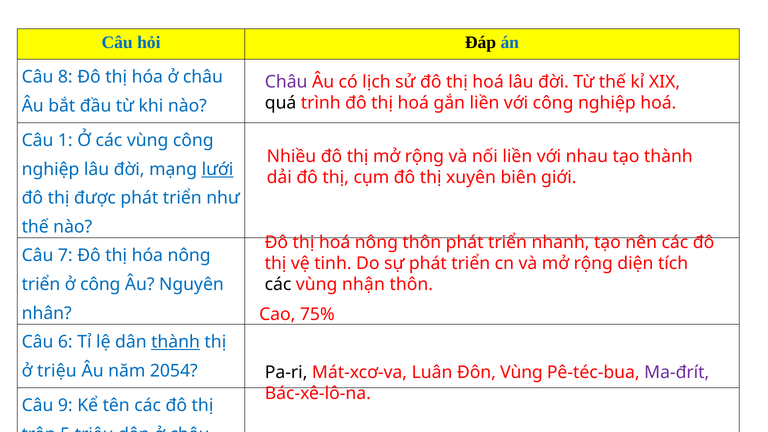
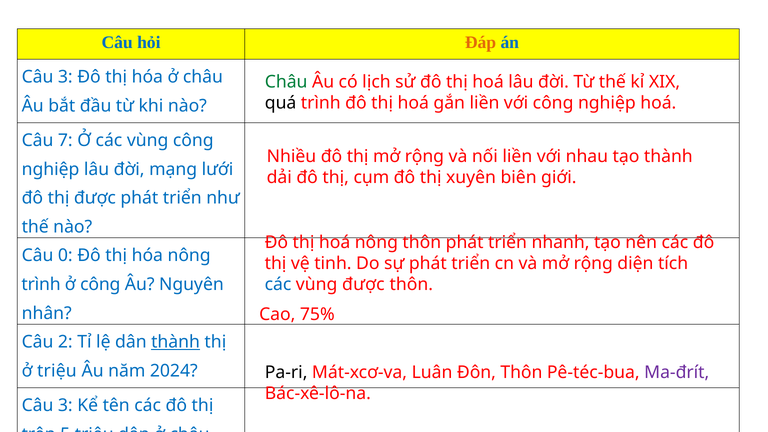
Đáp colour: black -> orange
8 at (65, 77): 8 -> 3
Châu at (286, 82) colour: purple -> green
1: 1 -> 7
lưới underline: present -> none
7: 7 -> 0
triển at (41, 284): triển -> trình
các at (278, 285) colour: black -> blue
vùng nhận: nhận -> được
6: 6 -> 2
2054: 2054 -> 2024
Đôn Vùng: Vùng -> Thôn
9 at (65, 406): 9 -> 3
